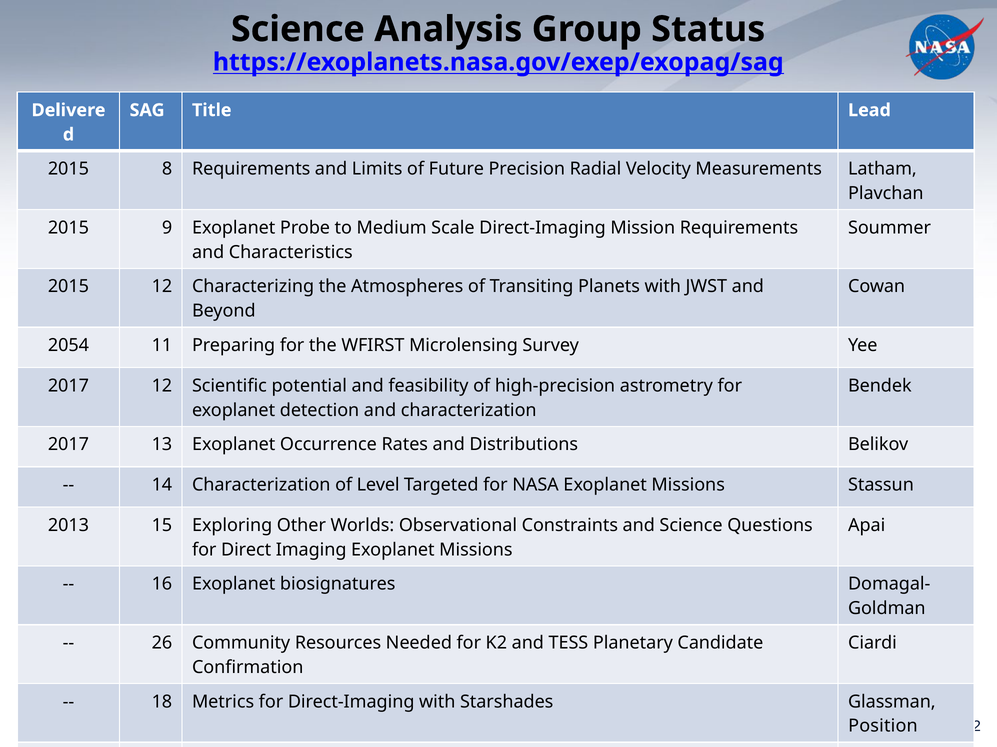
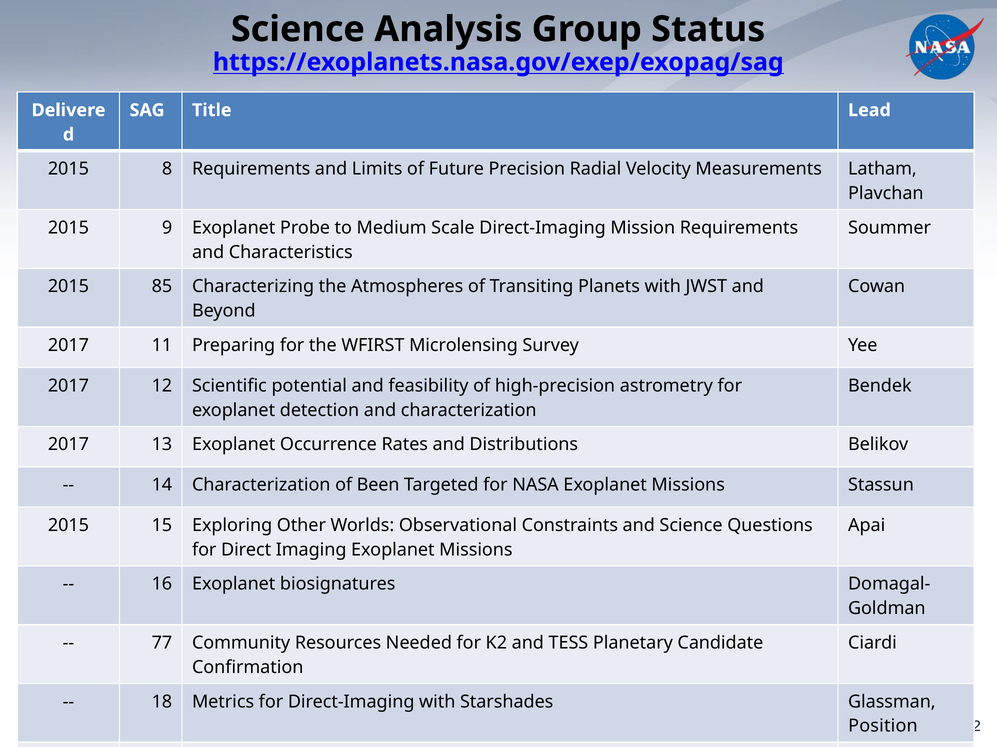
2015 12: 12 -> 85
2054 at (68, 346): 2054 -> 2017
Level: Level -> Been
2013 at (68, 526): 2013 -> 2015
26: 26 -> 77
